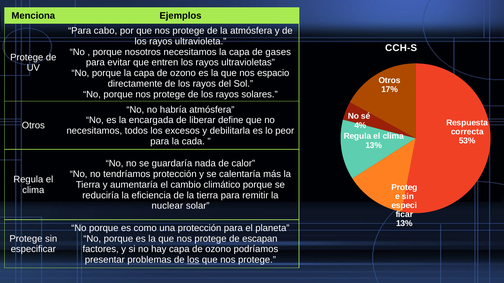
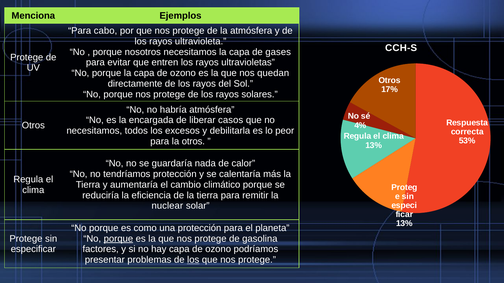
espacio: espacio -> quedan
define: define -> casos
la cada: cada -> otros
porque at (118, 239) underline: none -> present
escapan: escapan -> gasolina
